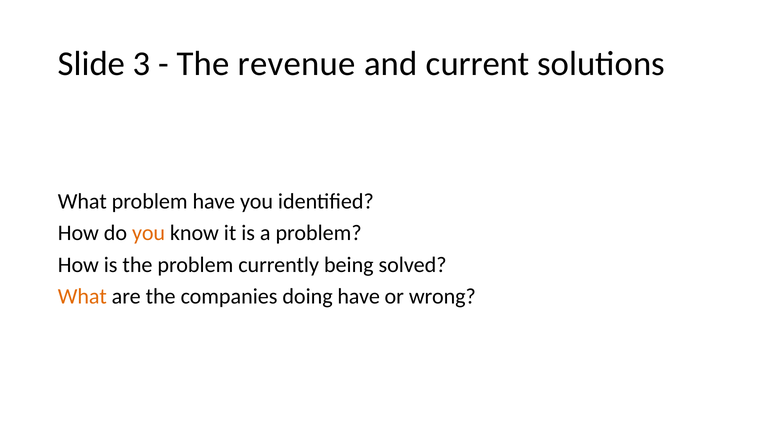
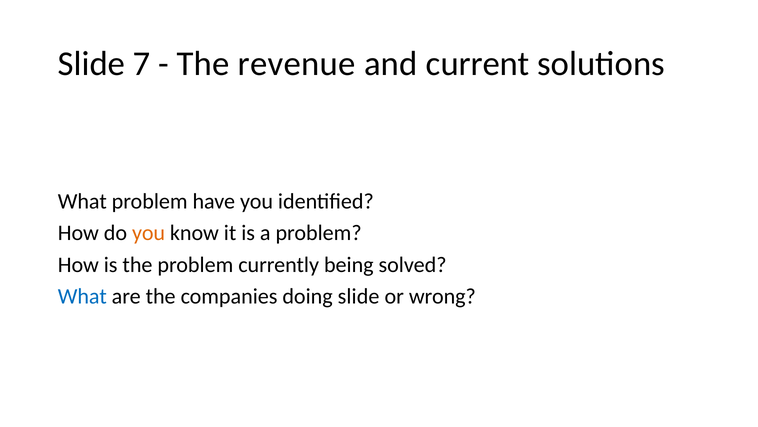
3: 3 -> 7
What at (82, 296) colour: orange -> blue
doing have: have -> slide
